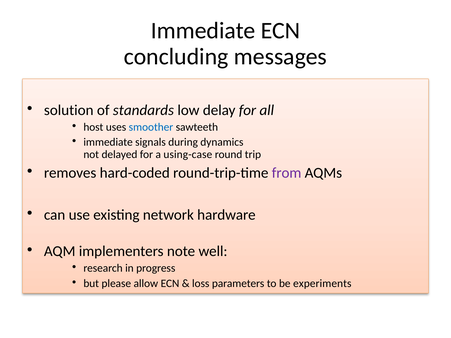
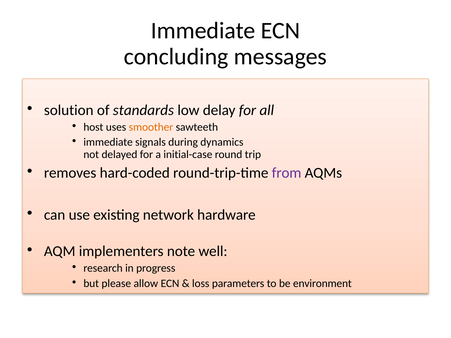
smoother colour: blue -> orange
using-case: using-case -> initial-case
experiments: experiments -> environment
